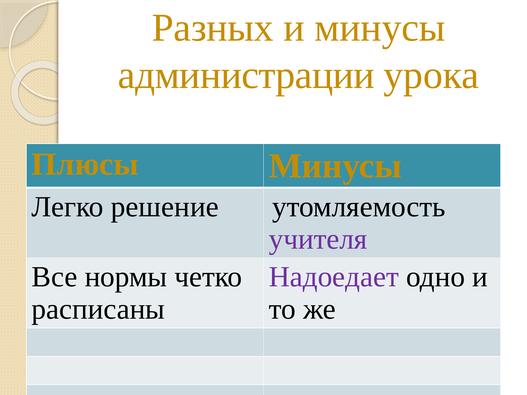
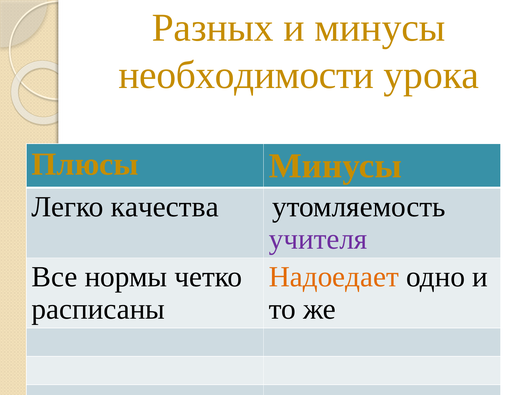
администрации: администрации -> необходимости
решение: решение -> качества
Надоедает colour: purple -> orange
